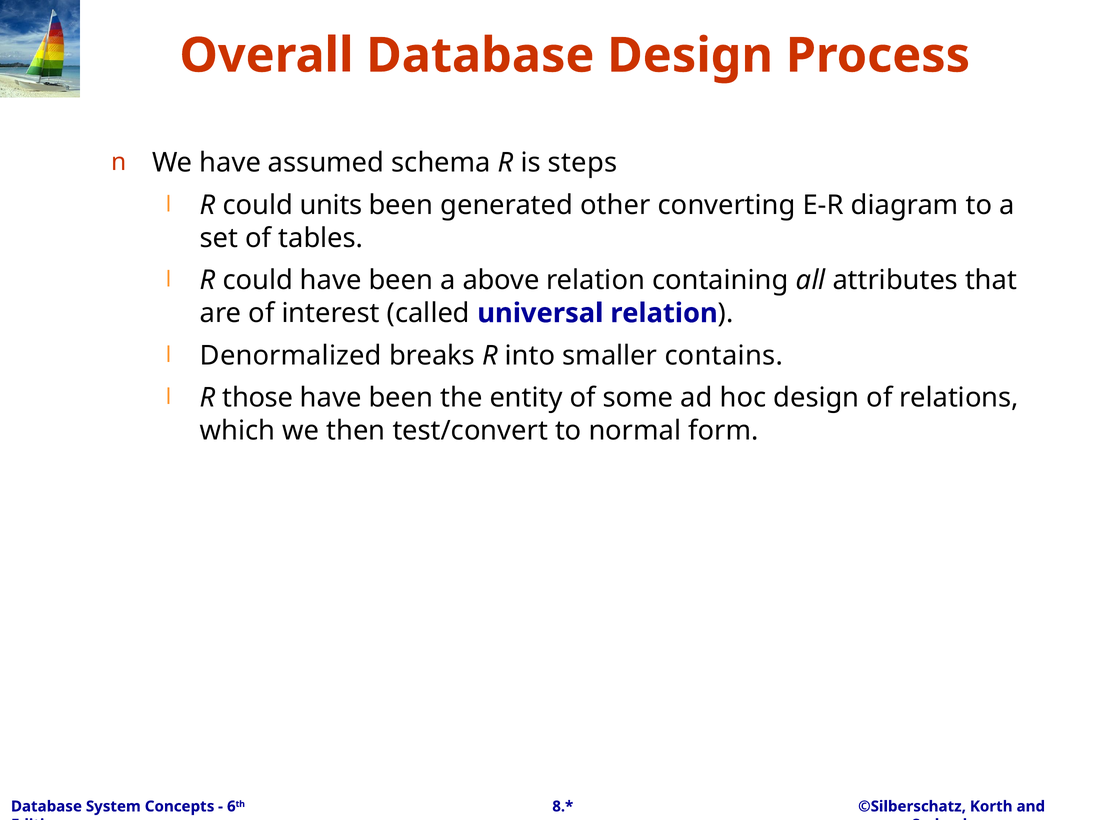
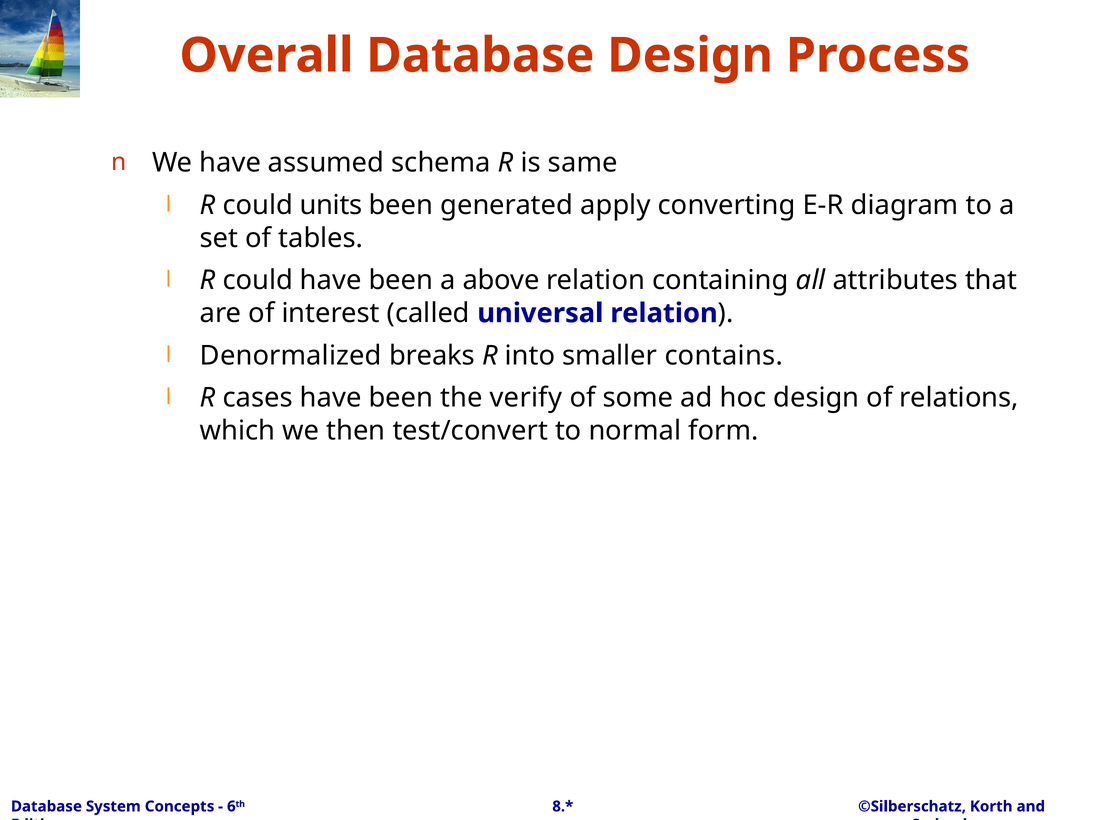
steps: steps -> same
other: other -> apply
those: those -> cases
entity: entity -> verify
